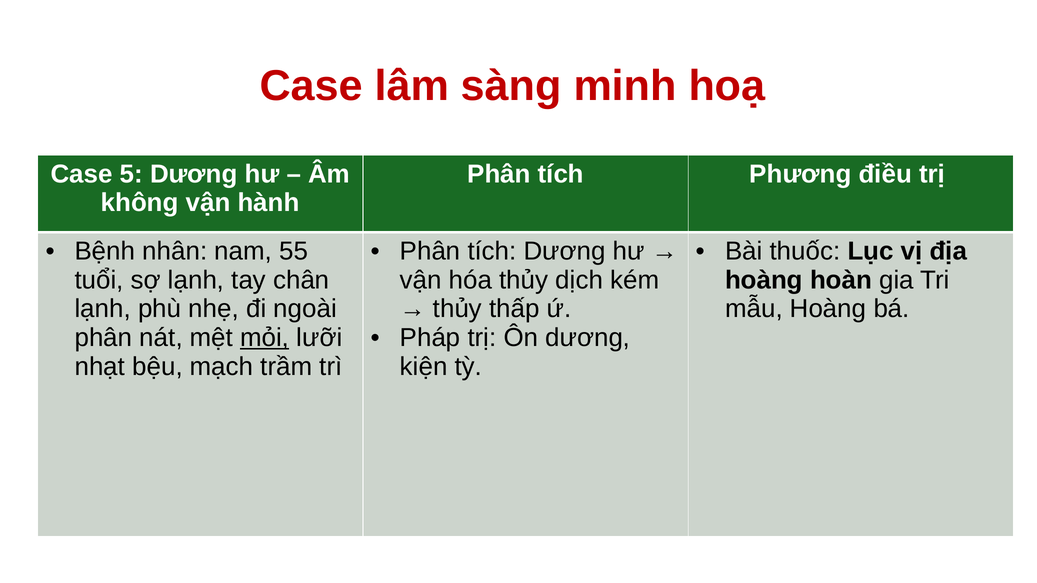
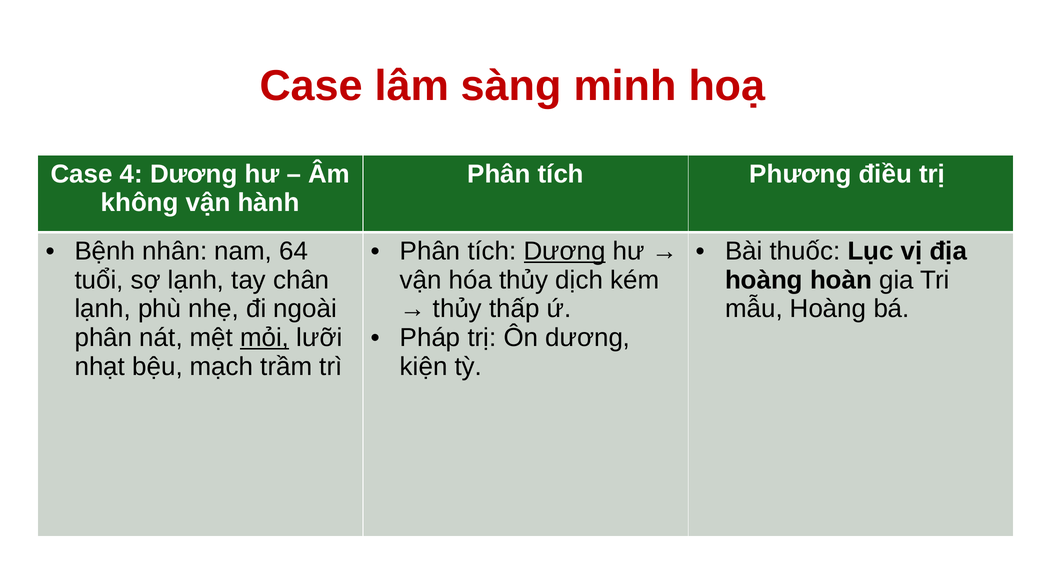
5: 5 -> 4
55: 55 -> 64
Dương at (565, 251) underline: none -> present
